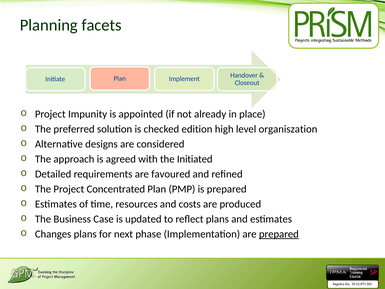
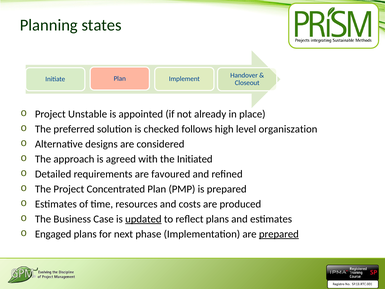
facets: facets -> states
Impunity: Impunity -> Unstable
edition: edition -> follows
updated underline: none -> present
Changes: Changes -> Engaged
